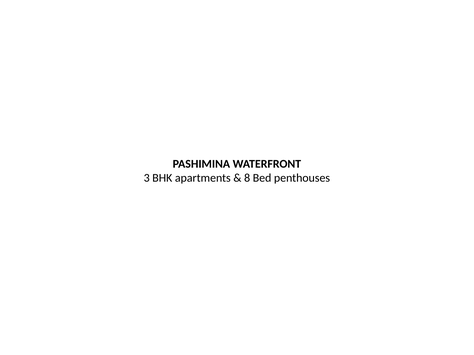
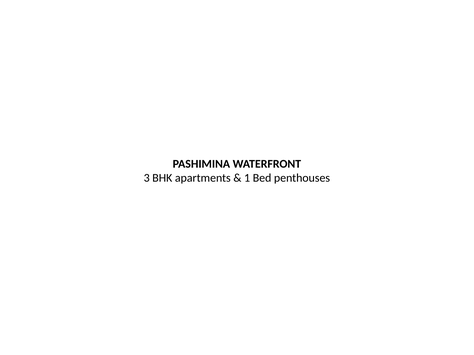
8: 8 -> 1
